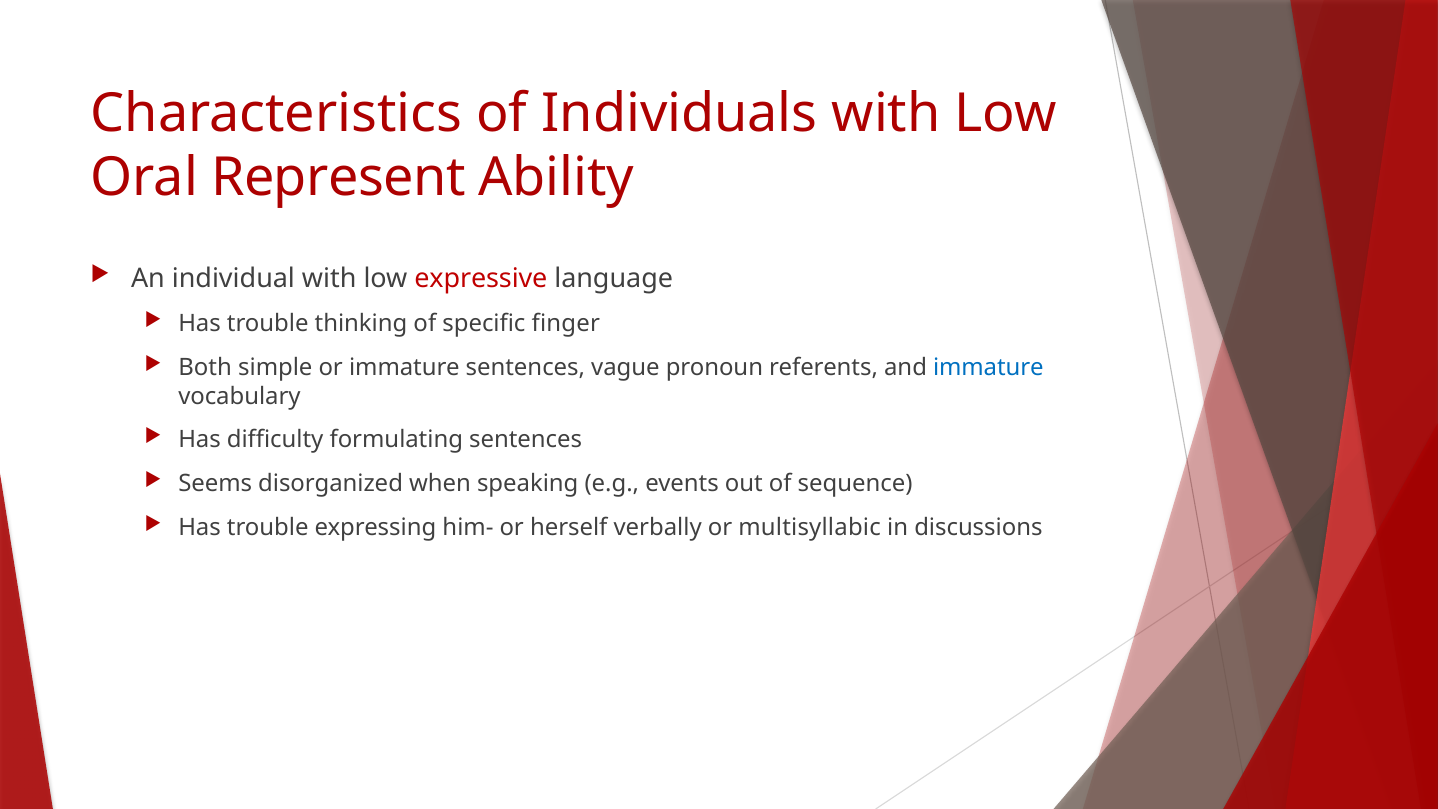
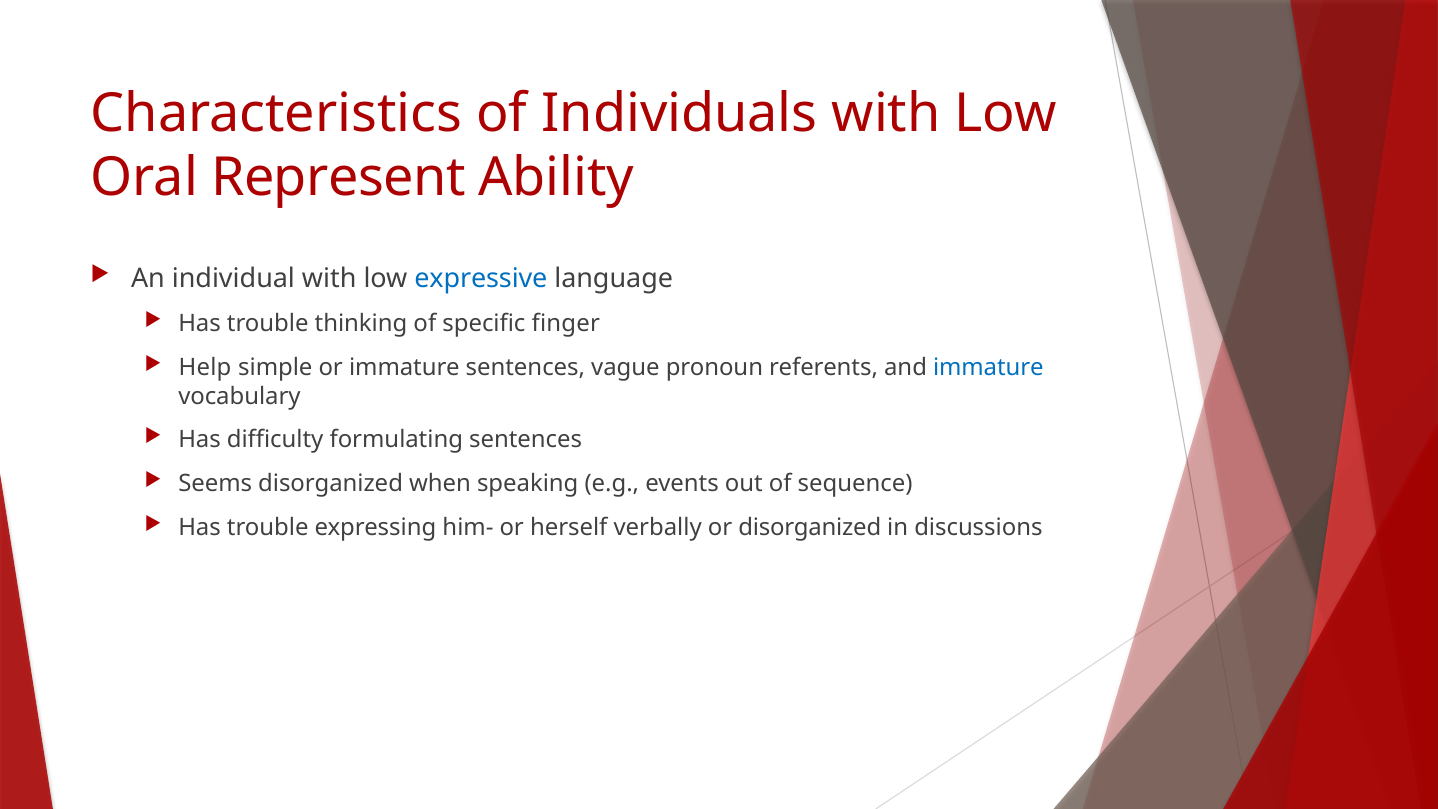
expressive colour: red -> blue
Both: Both -> Help
or multisyllabic: multisyllabic -> disorganized
